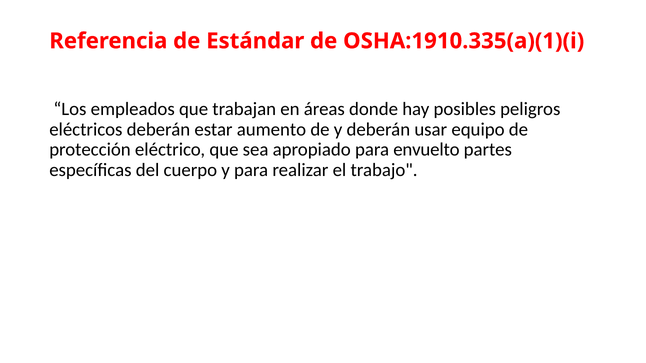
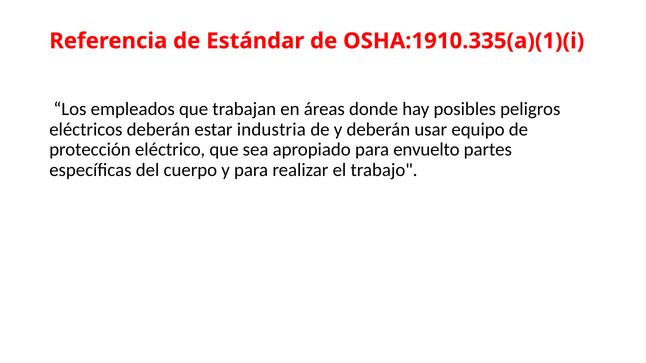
aumento: aumento -> industria
